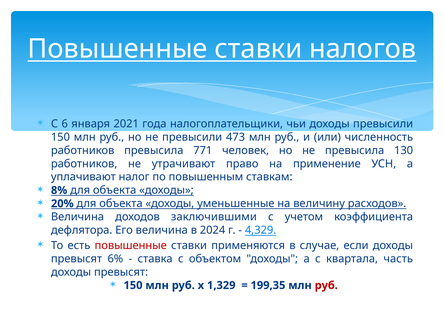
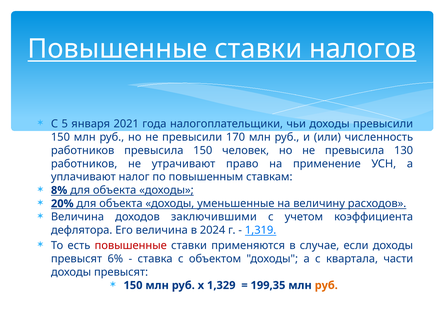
6: 6 -> 5
473: 473 -> 170
превысила 771: 771 -> 150
4,329: 4,329 -> 1,319
часть: часть -> части
руб at (326, 285) colour: red -> orange
